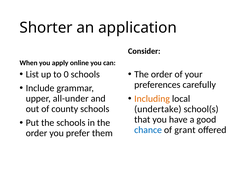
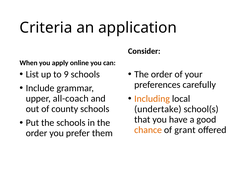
Shorter: Shorter -> Criteria
0: 0 -> 9
all-under: all-under -> all-coach
chance colour: blue -> orange
